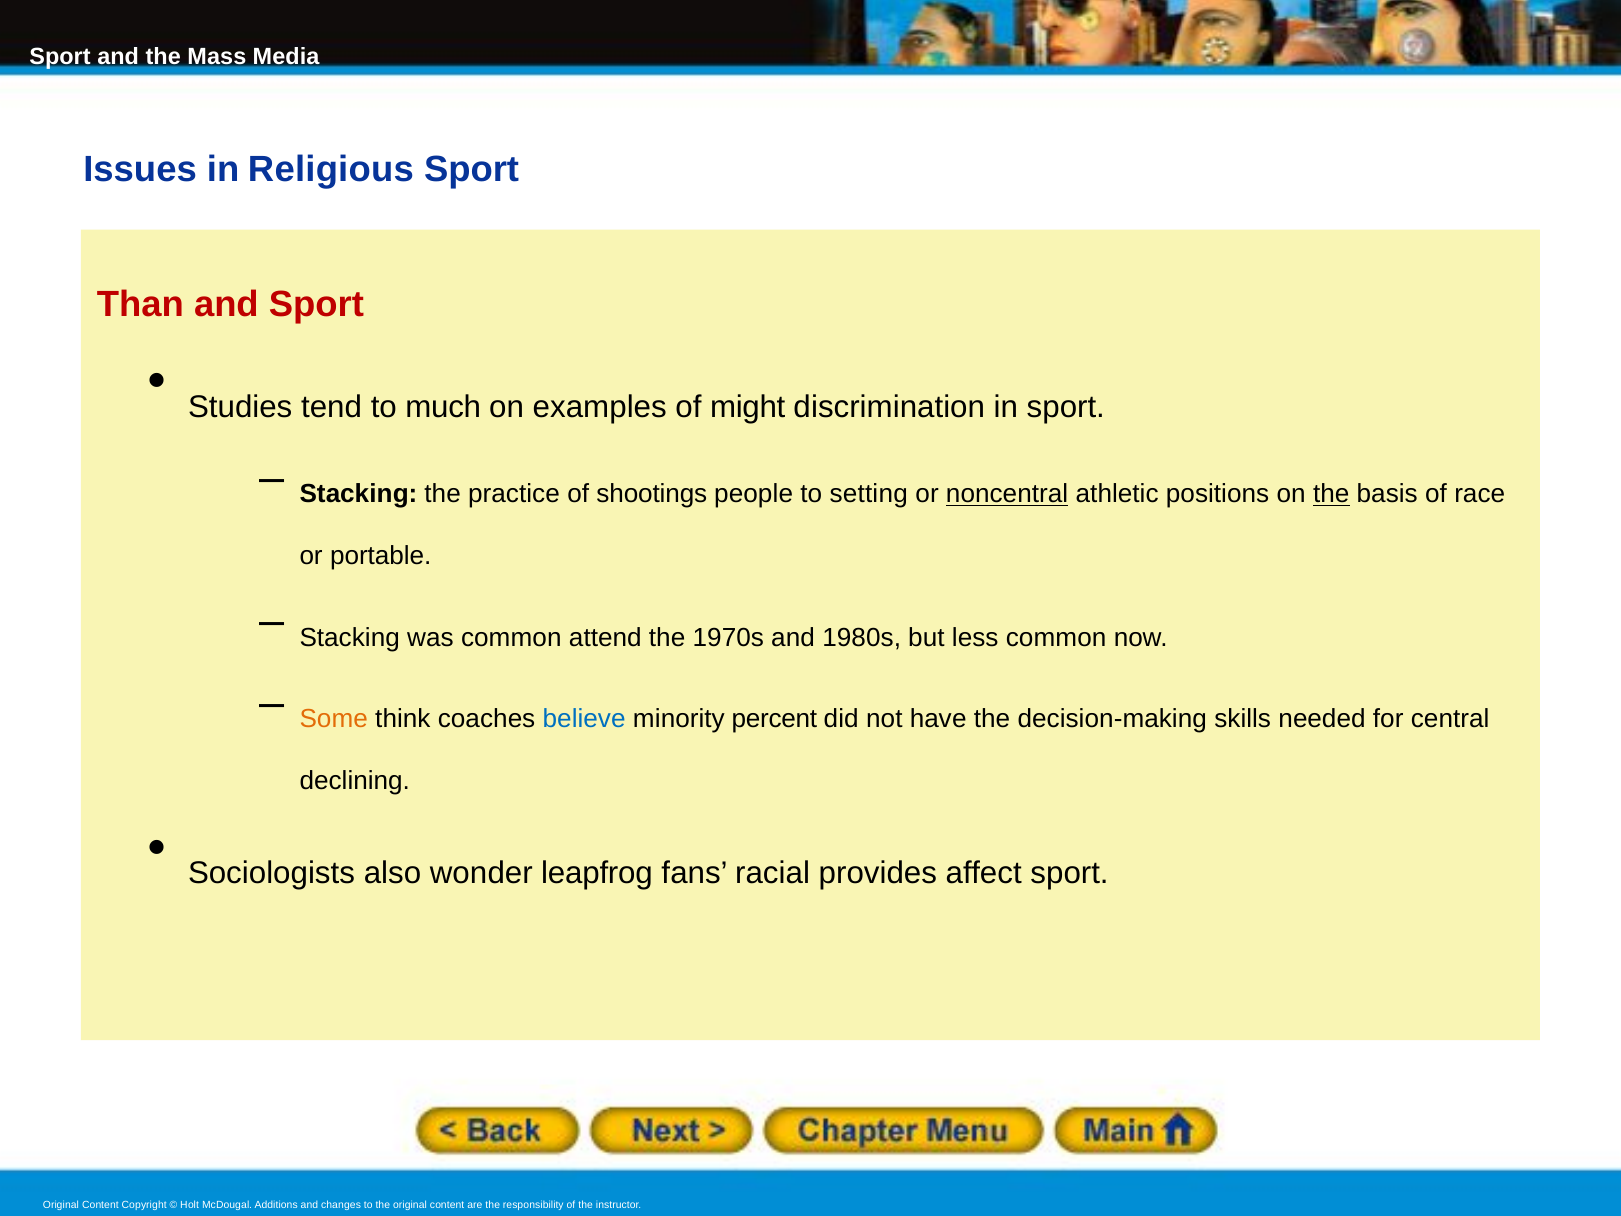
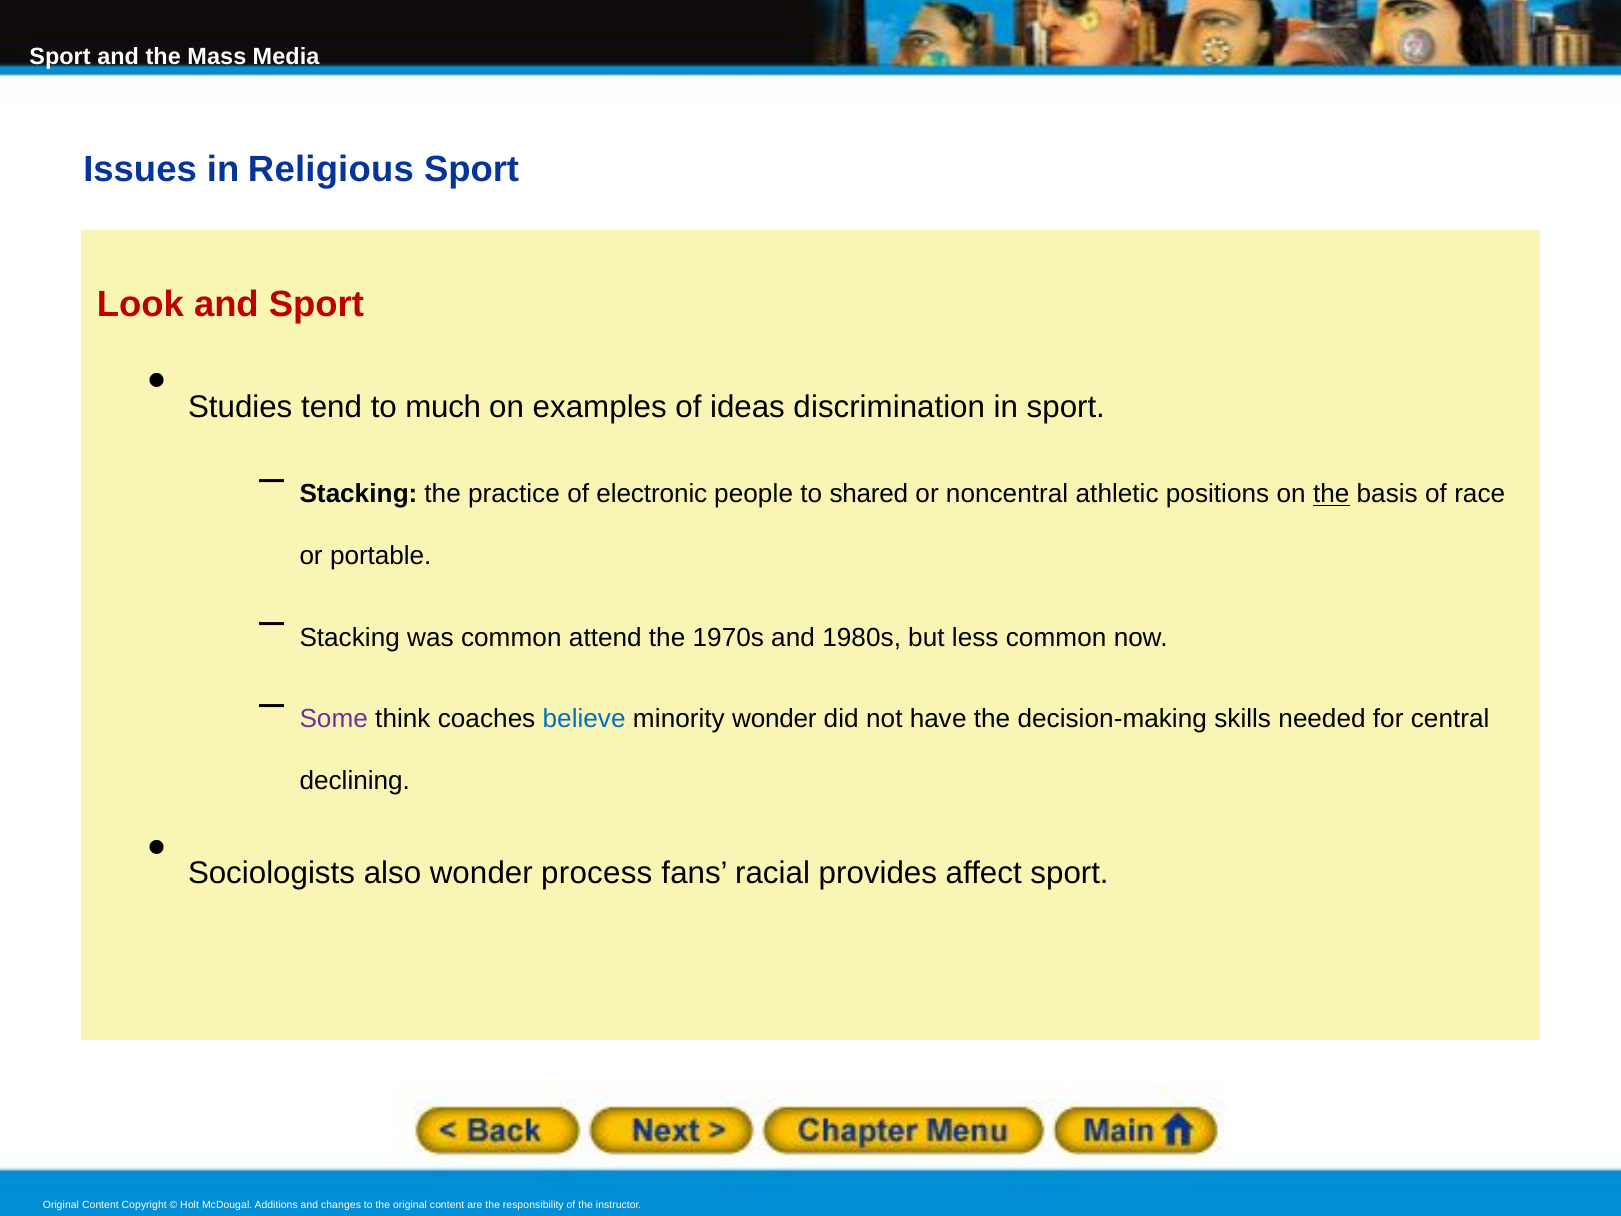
Than: Than -> Look
might: might -> ideas
shootings: shootings -> electronic
setting: setting -> shared
noncentral underline: present -> none
Some colour: orange -> purple
minority percent: percent -> wonder
leapfrog: leapfrog -> process
